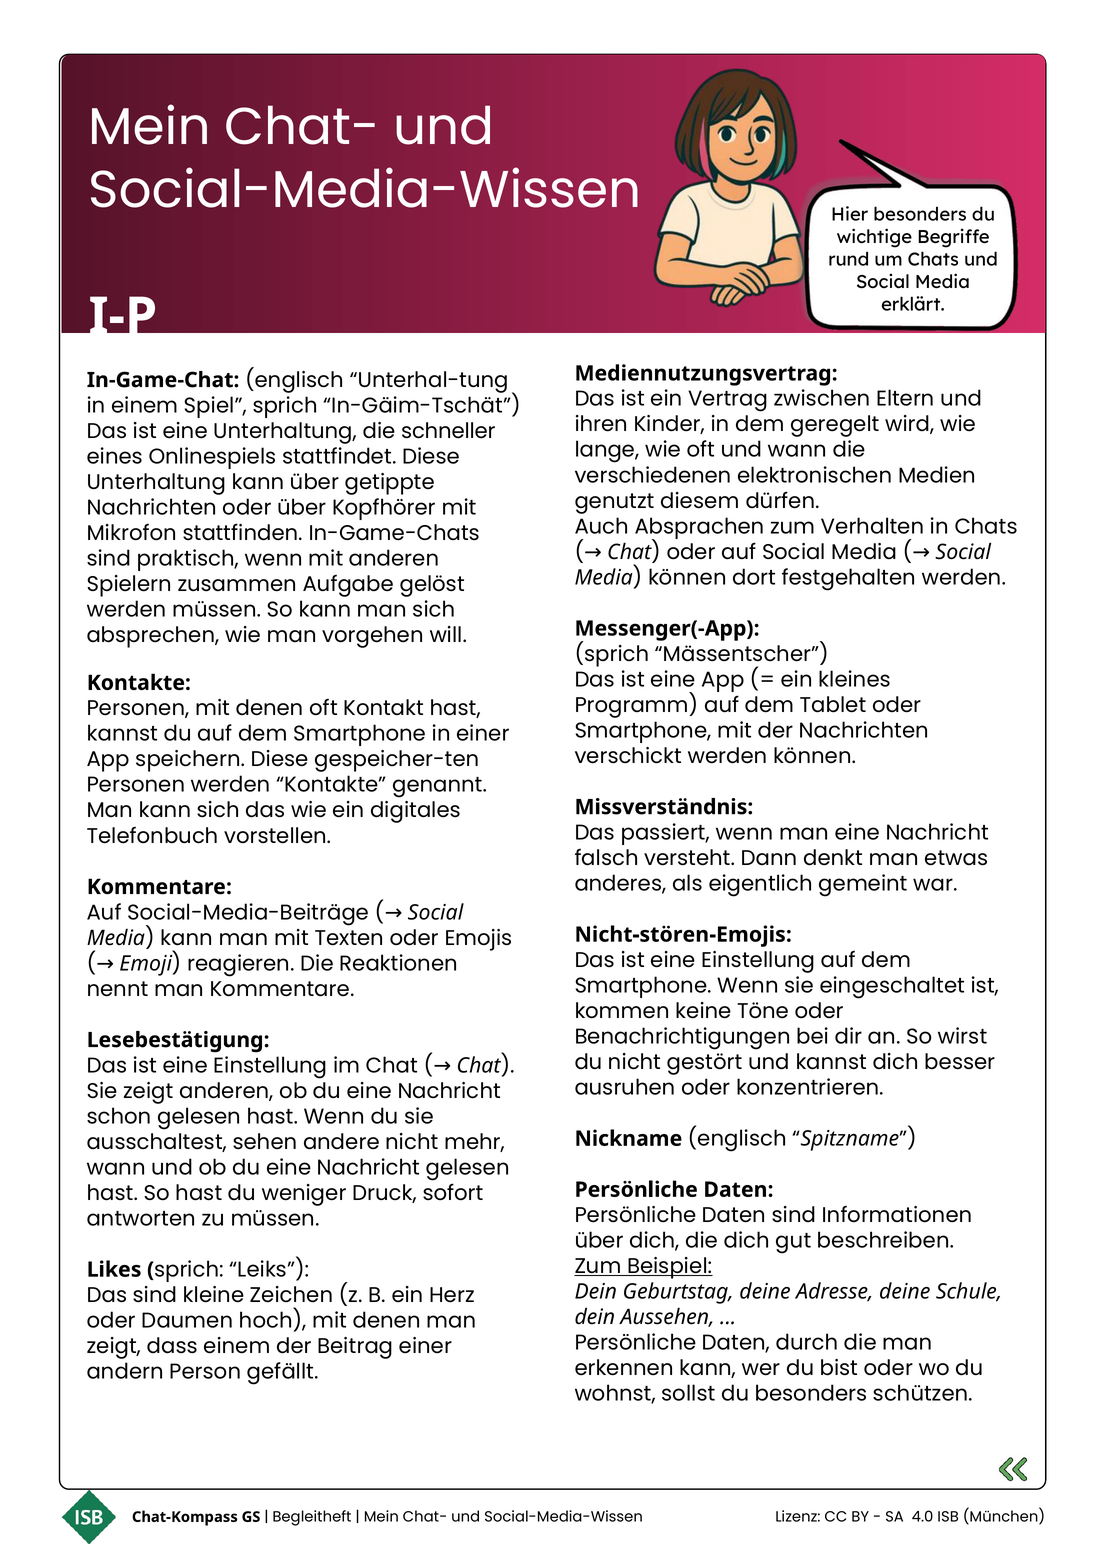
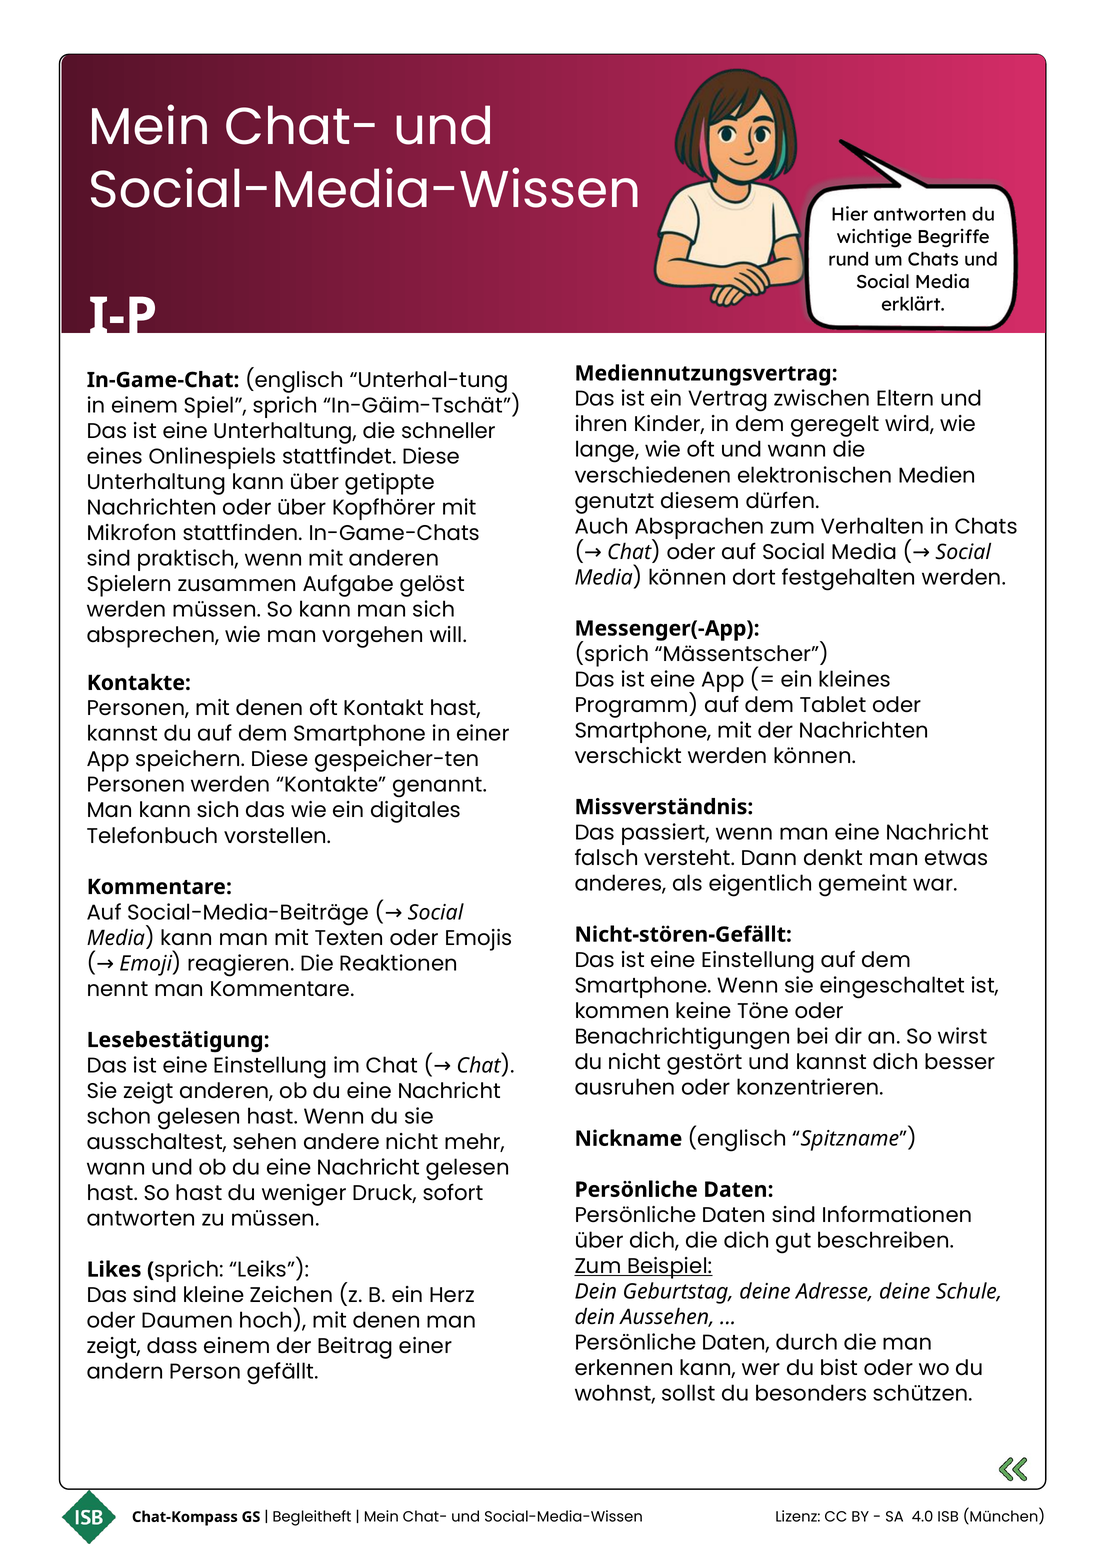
Hier besonders: besonders -> antworten
Nicht-stören-Emojis: Nicht-stören-Emojis -> Nicht-stören-Gefällt
